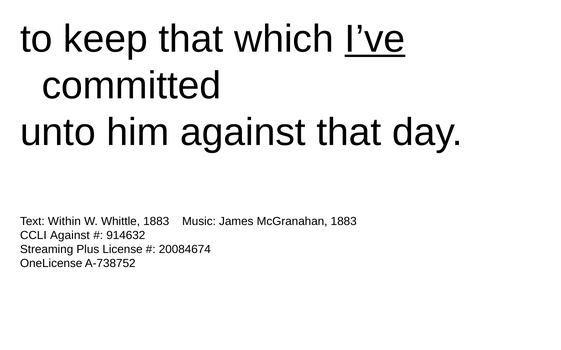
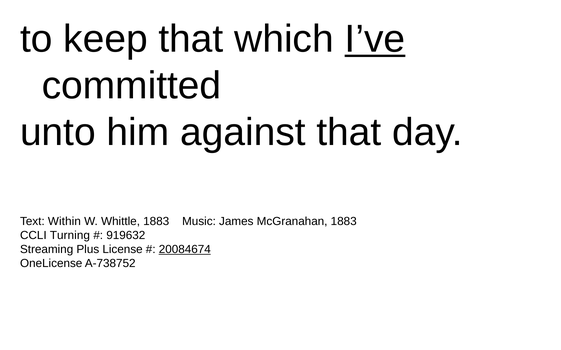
CCLI Against: Against -> Turning
914632: 914632 -> 919632
20084674 underline: none -> present
